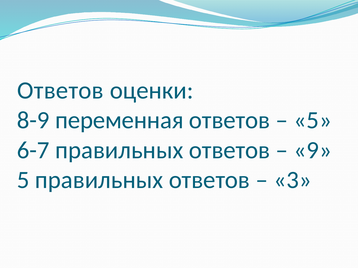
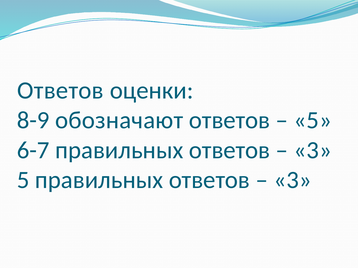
переменная: переменная -> обозначают
9 at (313, 150): 9 -> 3
